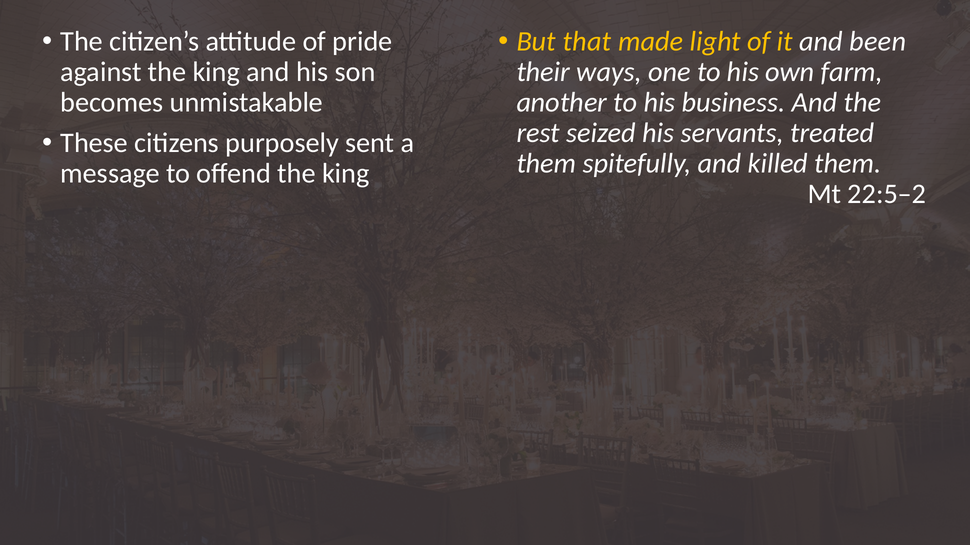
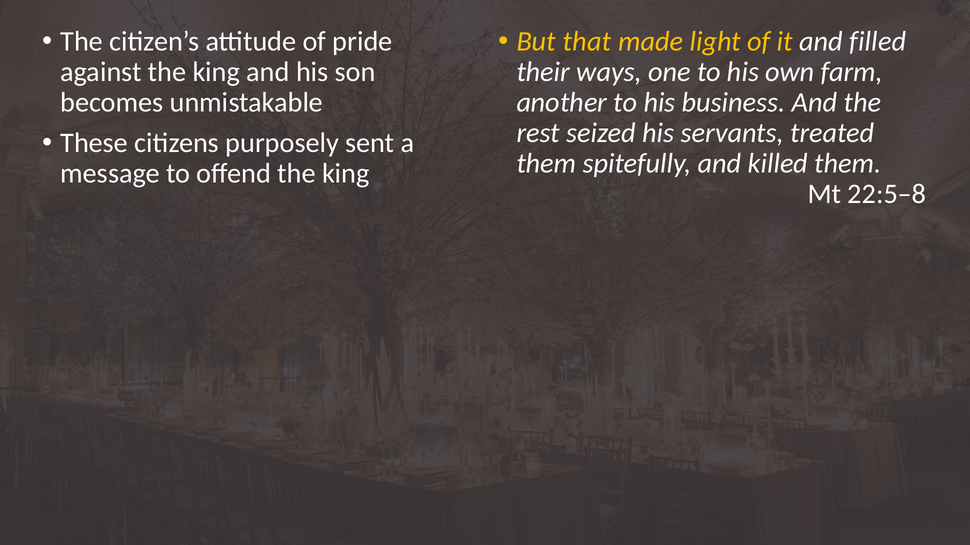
been: been -> filled
22:5–2: 22:5–2 -> 22:5–8
